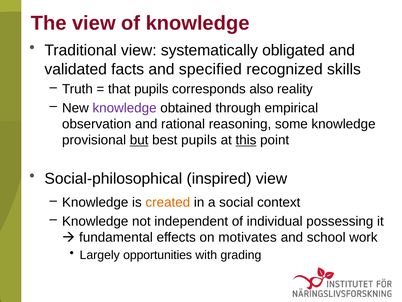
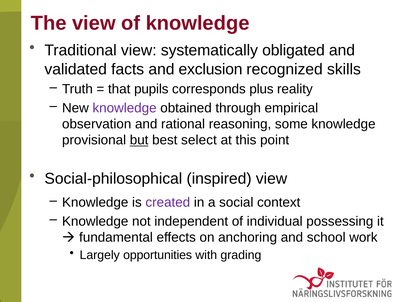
specified: specified -> exclusion
also: also -> plus
best pupils: pupils -> select
this underline: present -> none
created colour: orange -> purple
motivates: motivates -> anchoring
